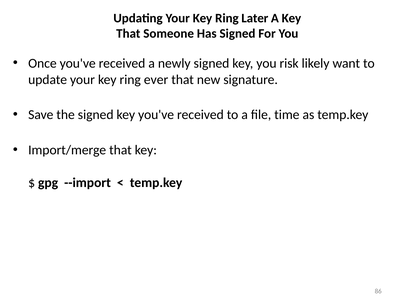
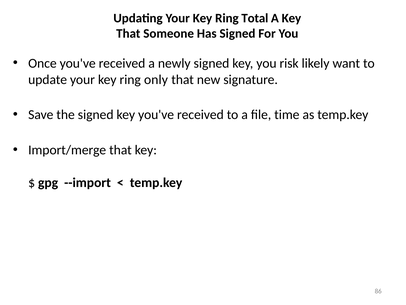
Later: Later -> Total
ever: ever -> only
